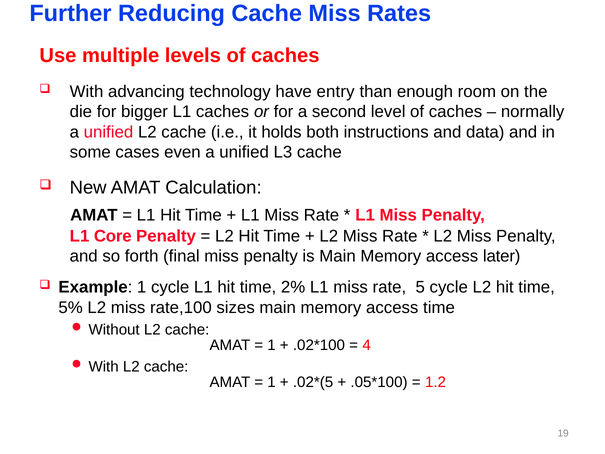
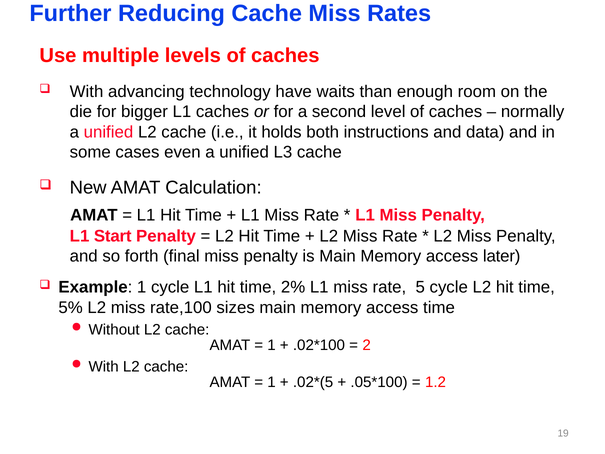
entry: entry -> waits
Core: Core -> Start
4: 4 -> 2
